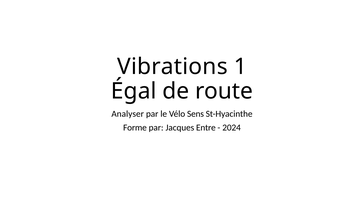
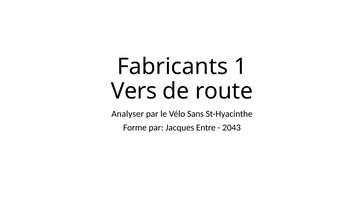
Vibrations: Vibrations -> Fabricants
Égal: Égal -> Vers
Sens: Sens -> Sans
2024: 2024 -> 2043
